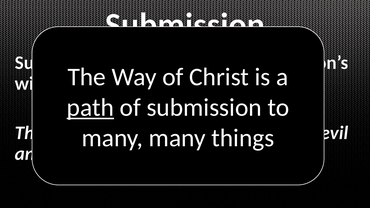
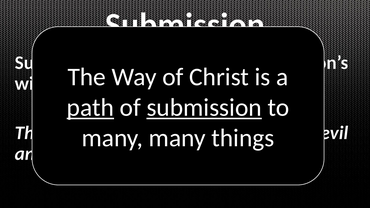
submission at (204, 108) underline: none -> present
